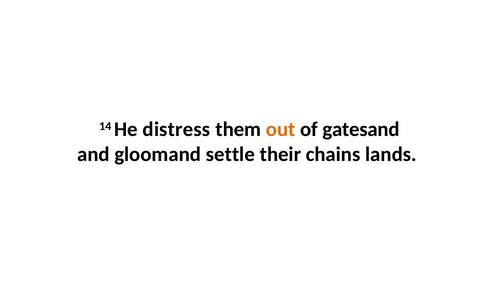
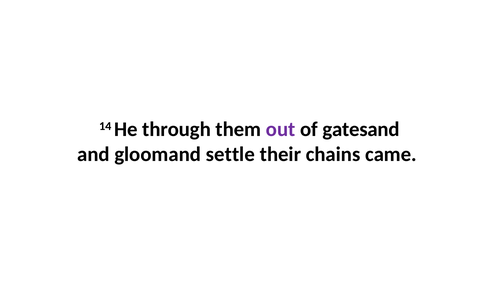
distress: distress -> through
out colour: orange -> purple
lands: lands -> came
